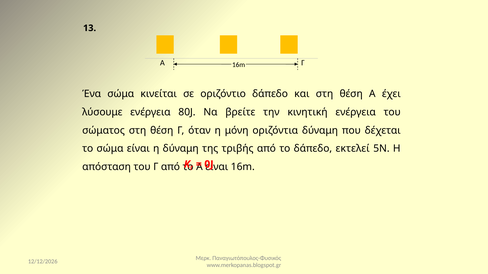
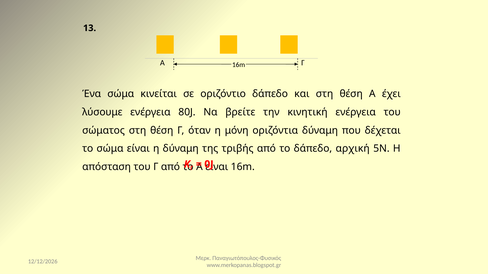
εκτελεί: εκτελεί -> αρχική
